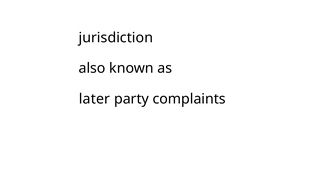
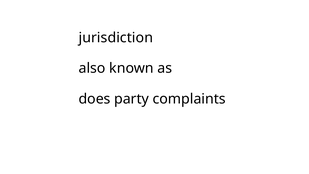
later: later -> does
